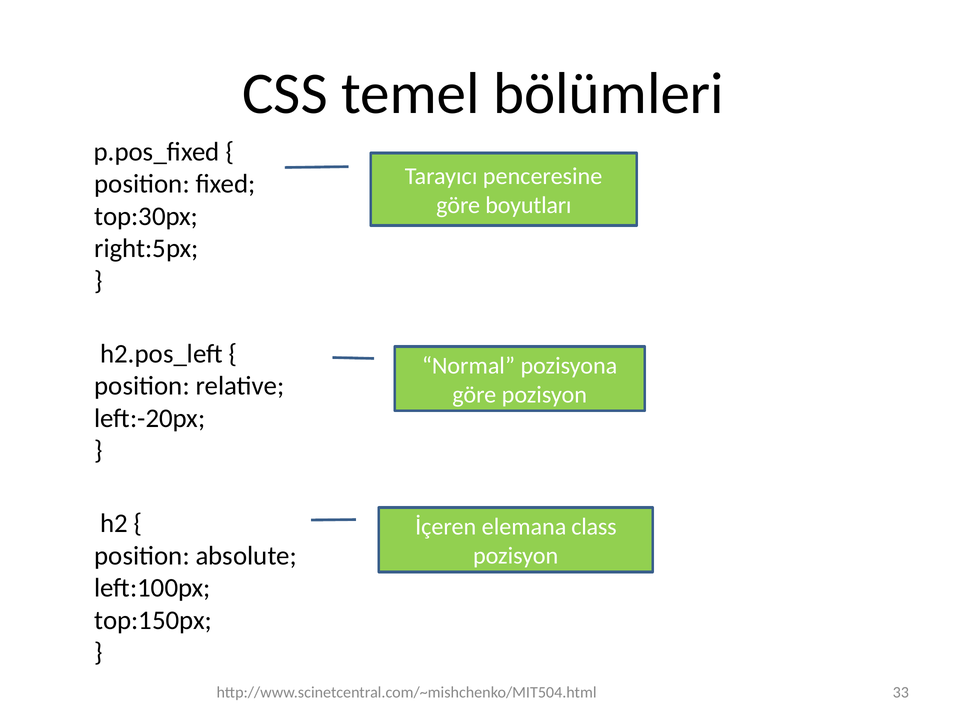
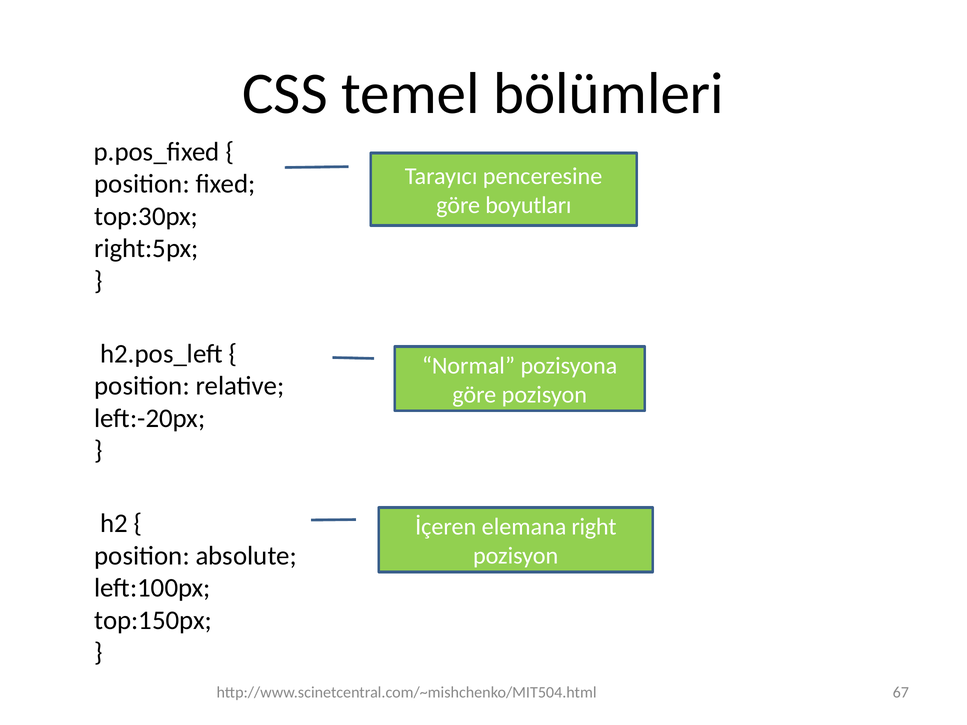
class: class -> right
33: 33 -> 67
